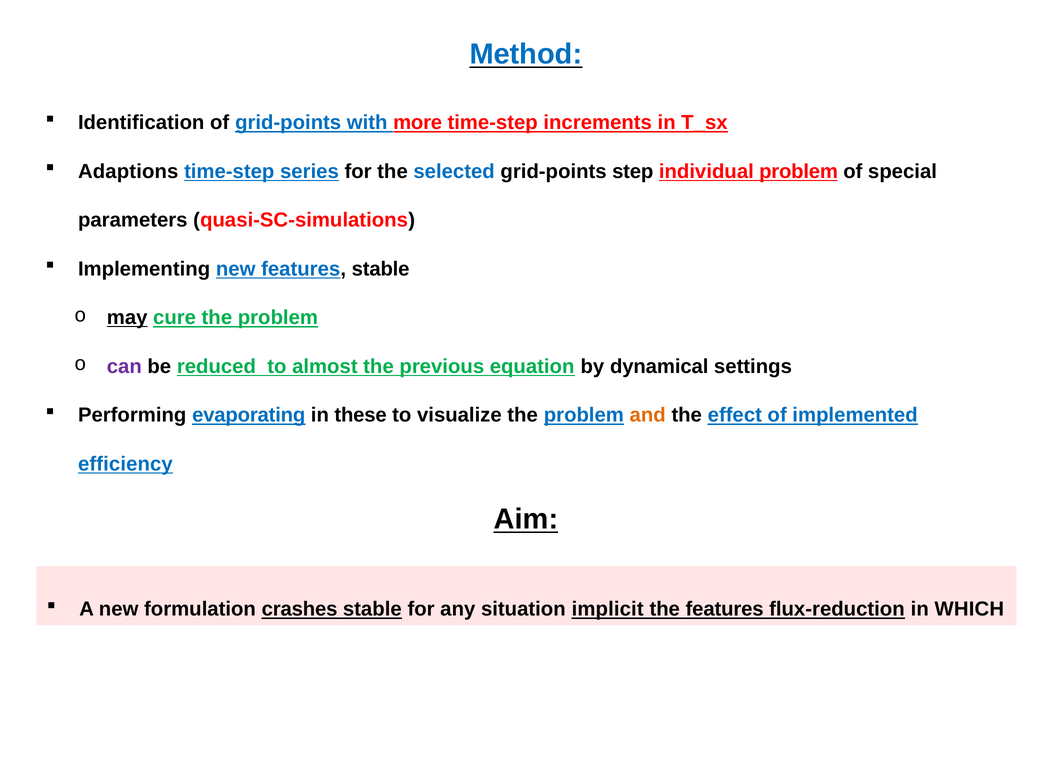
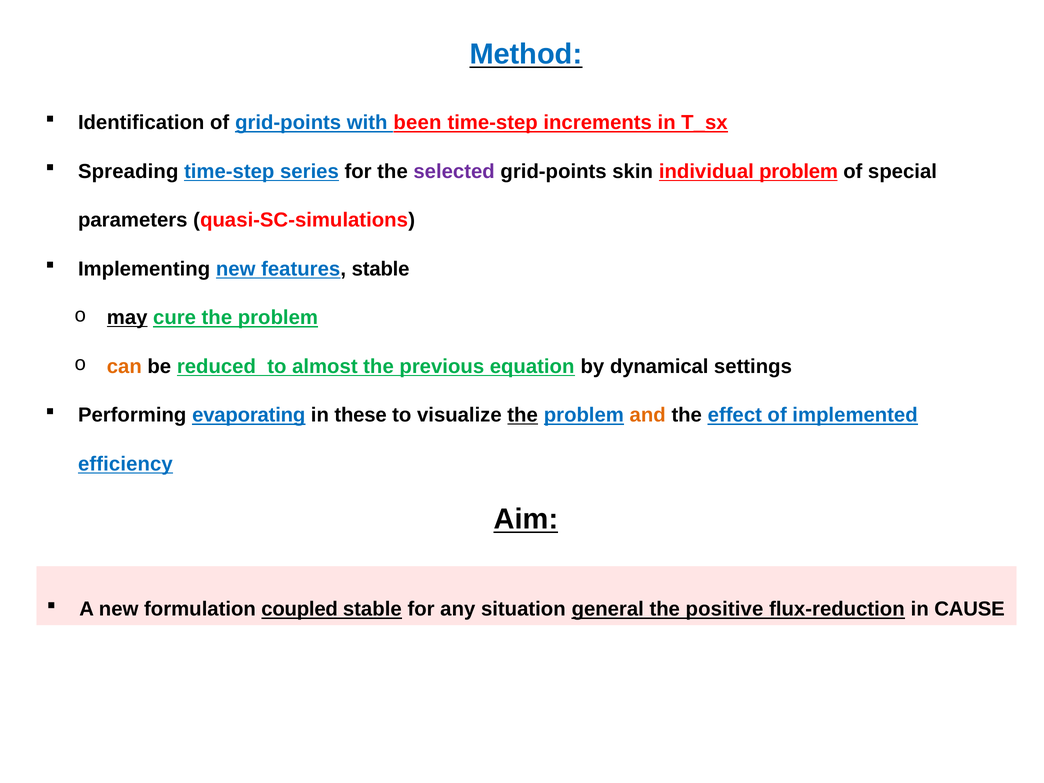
more: more -> been
Adaptions: Adaptions -> Spreading
selected colour: blue -> purple
step: step -> skin
can colour: purple -> orange
the at (523, 415) underline: none -> present
crashes: crashes -> coupled
implicit: implicit -> general
the features: features -> positive
WHICH: WHICH -> CAUSE
